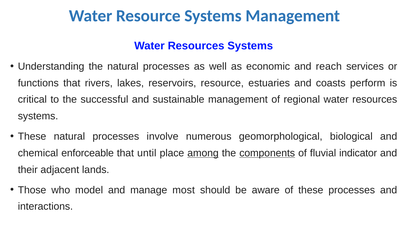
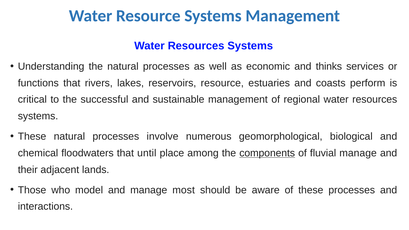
reach: reach -> thinks
enforceable: enforceable -> floodwaters
among underline: present -> none
fluvial indicator: indicator -> manage
